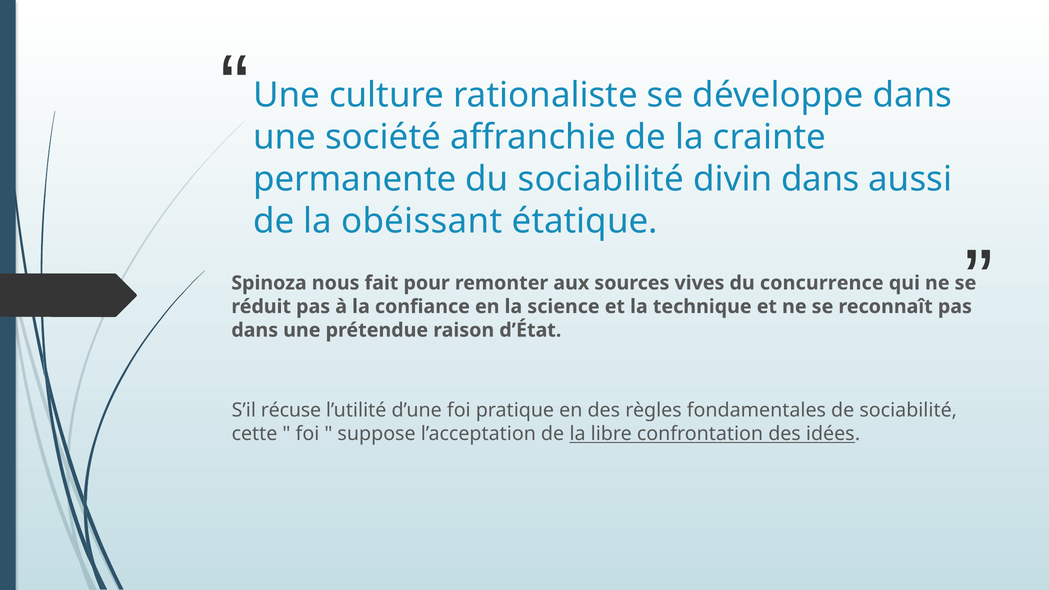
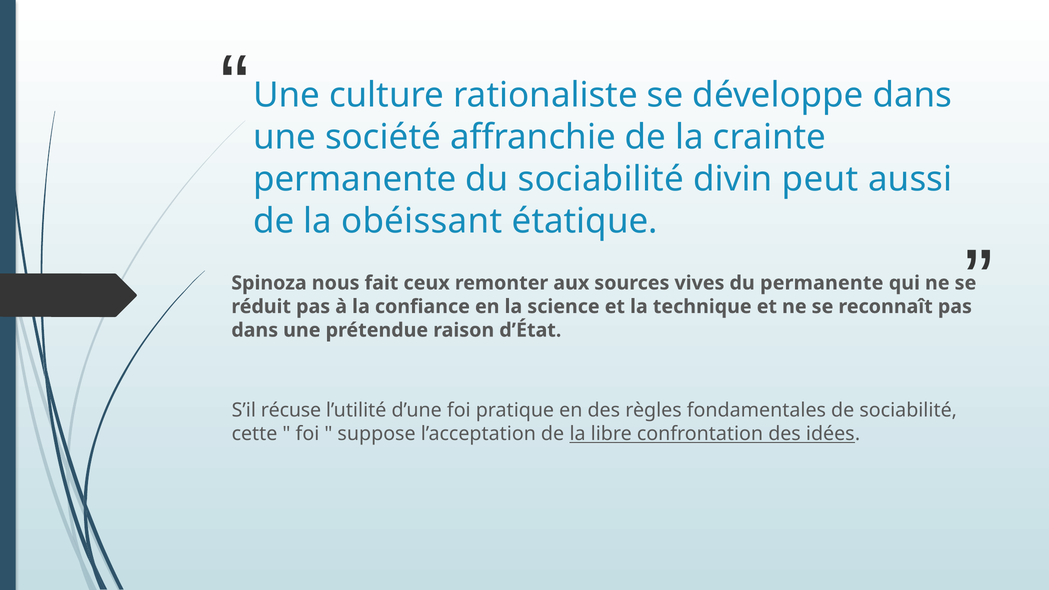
divin dans: dans -> peut
pour: pour -> ceux
du concurrence: concurrence -> permanente
